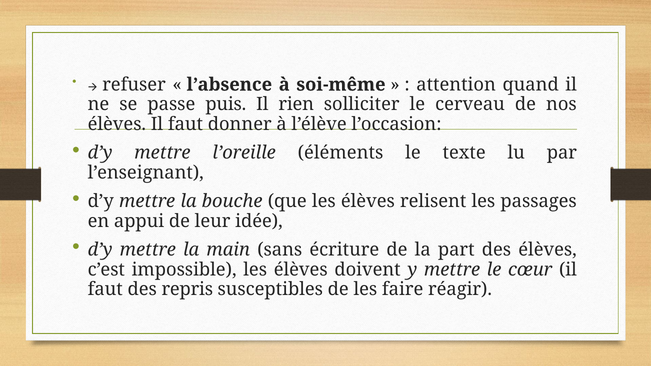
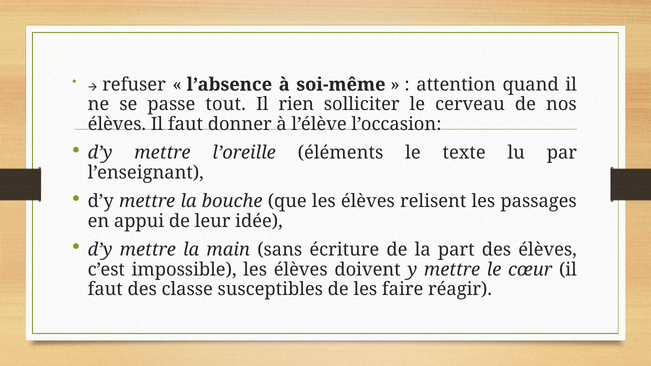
puis: puis -> tout
repris: repris -> classe
